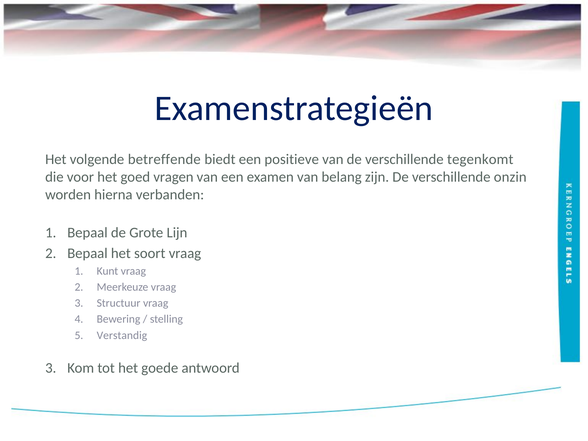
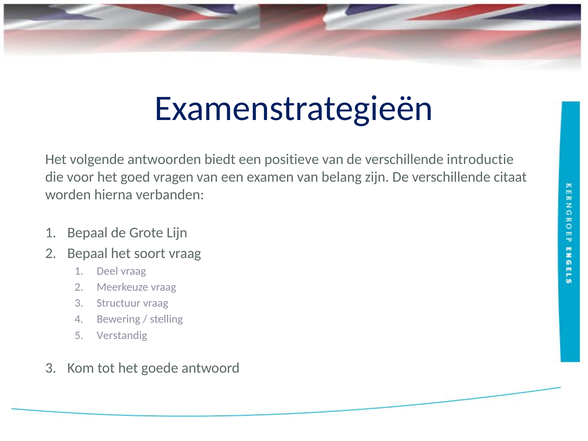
betreffende: betreffende -> antwoorden
tegenkomt: tegenkomt -> introductie
onzin: onzin -> citaat
Kunt: Kunt -> Deel
